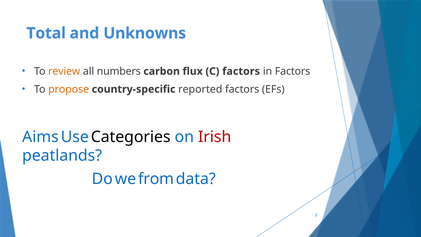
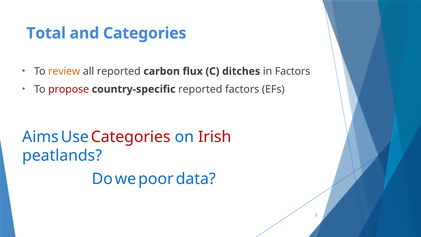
and Unknowns: Unknowns -> Categories
all numbers: numbers -> reported
C factors: factors -> ditches
propose colour: orange -> red
Categories at (131, 137) colour: black -> red
from: from -> poor
